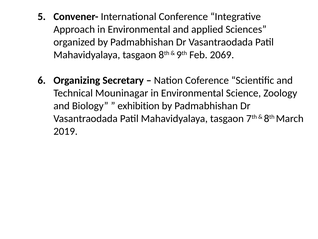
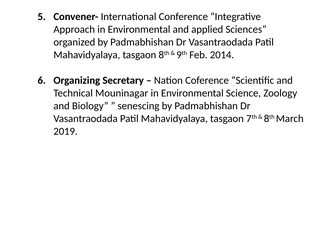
2069: 2069 -> 2014
exhibition: exhibition -> senescing
